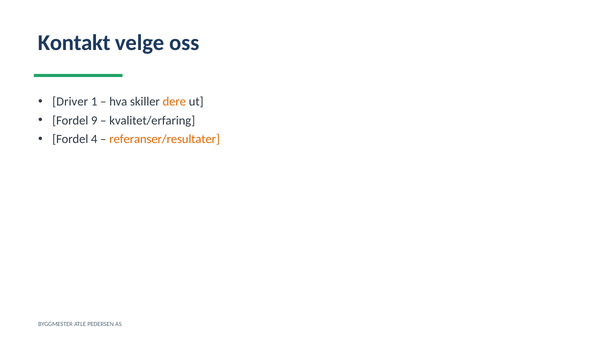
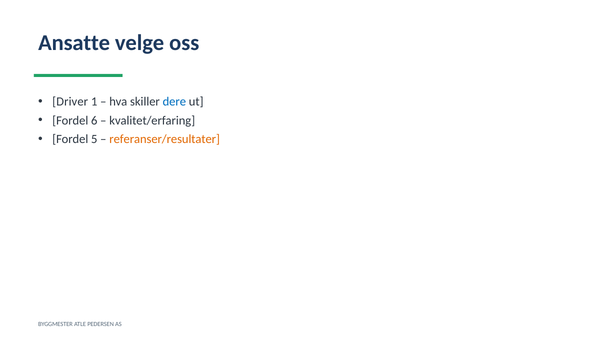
Kontakt: Kontakt -> Ansatte
dere colour: orange -> blue
9: 9 -> 6
4: 4 -> 5
